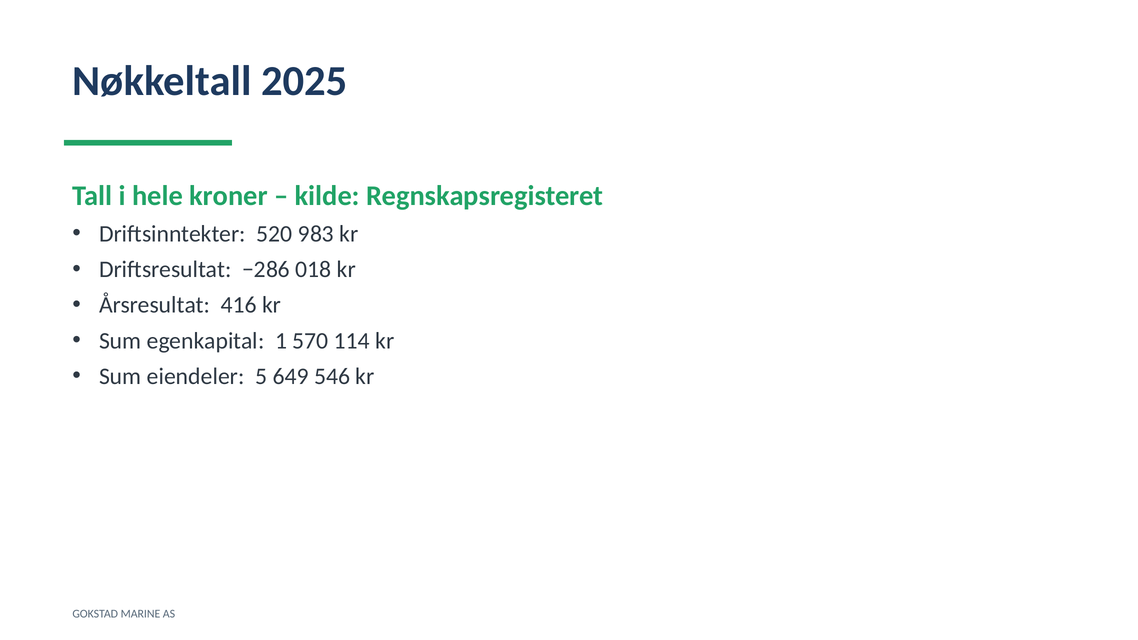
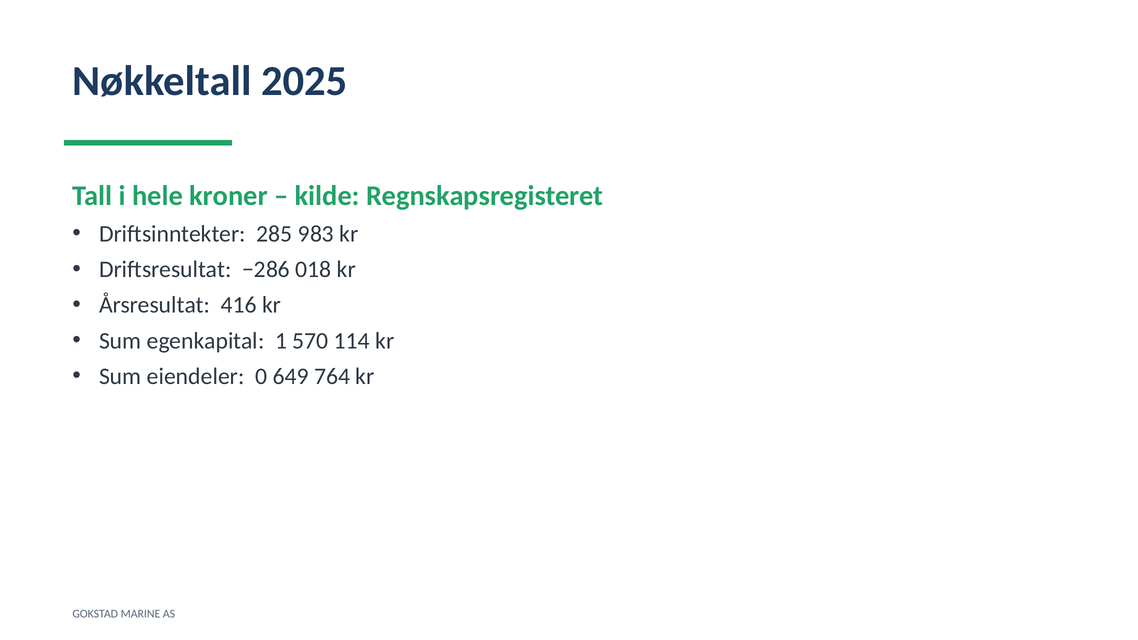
520: 520 -> 285
5: 5 -> 0
546: 546 -> 764
